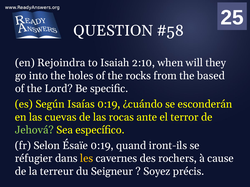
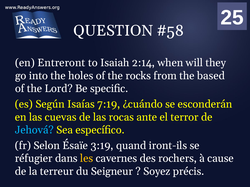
Rejoindra: Rejoindra -> Entreront
2:10: 2:10 -> 2:14
Isaías 0:19: 0:19 -> 7:19
Jehová colour: light green -> light blue
Ésaïe 0:19: 0:19 -> 3:19
